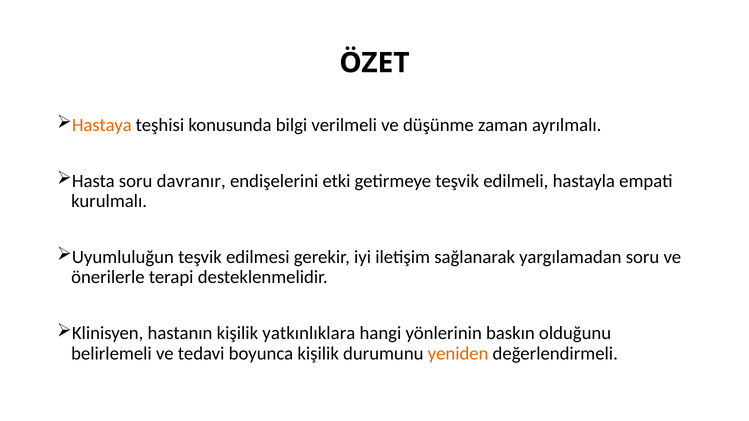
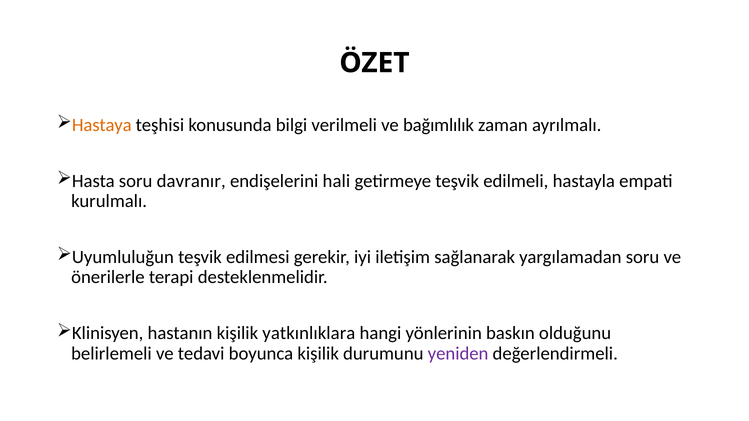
düşünme: düşünme -> bağımlılık
etki: etki -> hali
yeniden colour: orange -> purple
